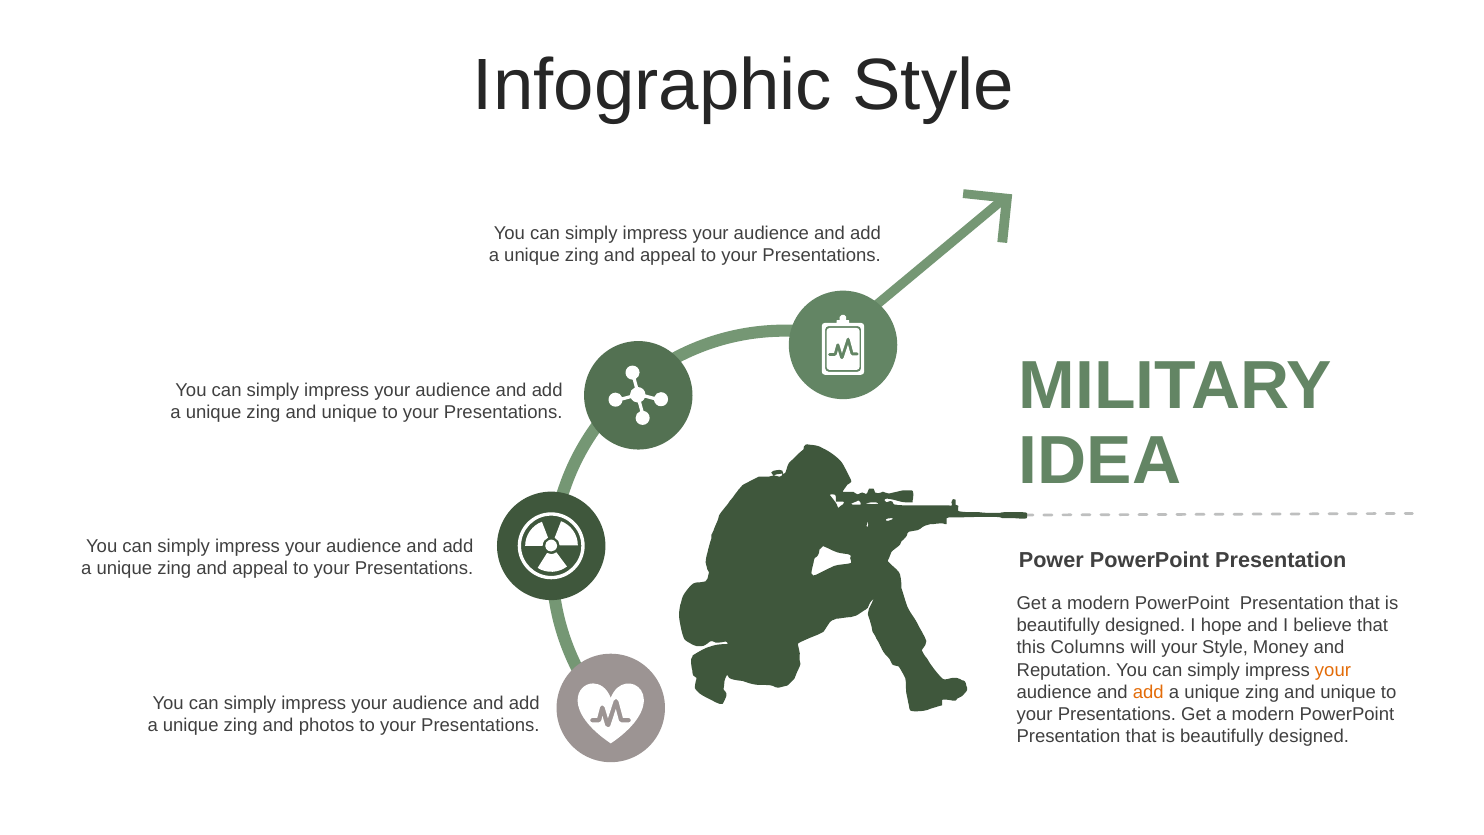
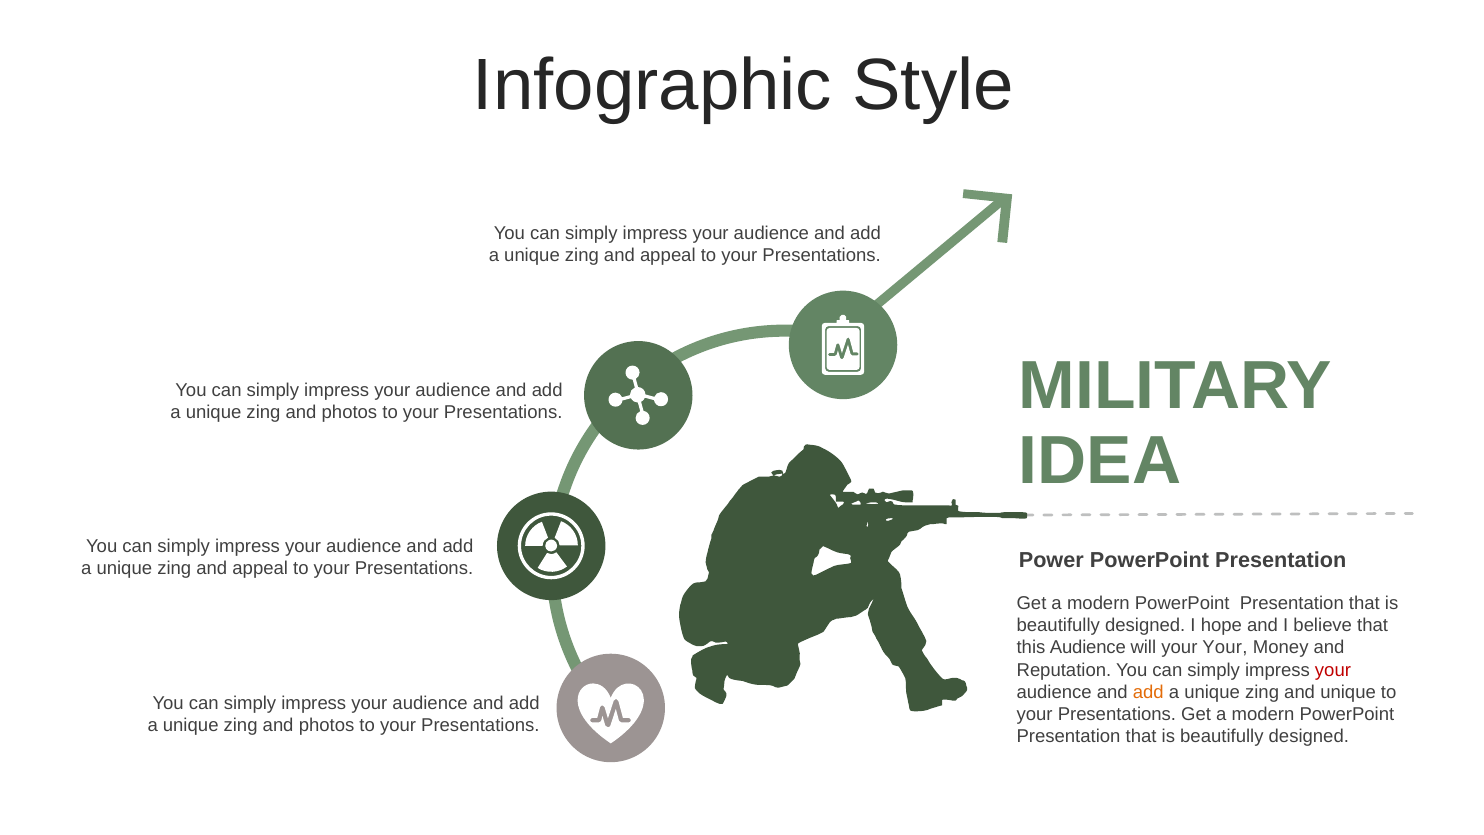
unique at (349, 412): unique -> photos
Columns at (1088, 647): Columns -> Audience
your Style: Style -> Your
your at (1333, 670) colour: orange -> red
